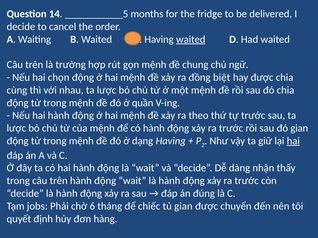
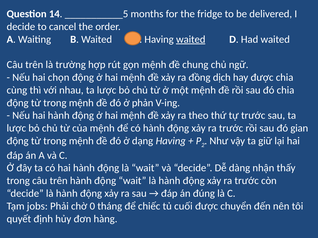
biệt: biệt -> dịch
quần: quần -> phản
hai at (293, 141) underline: present -> none
6: 6 -> 0
tủ gian: gian -> cuối
